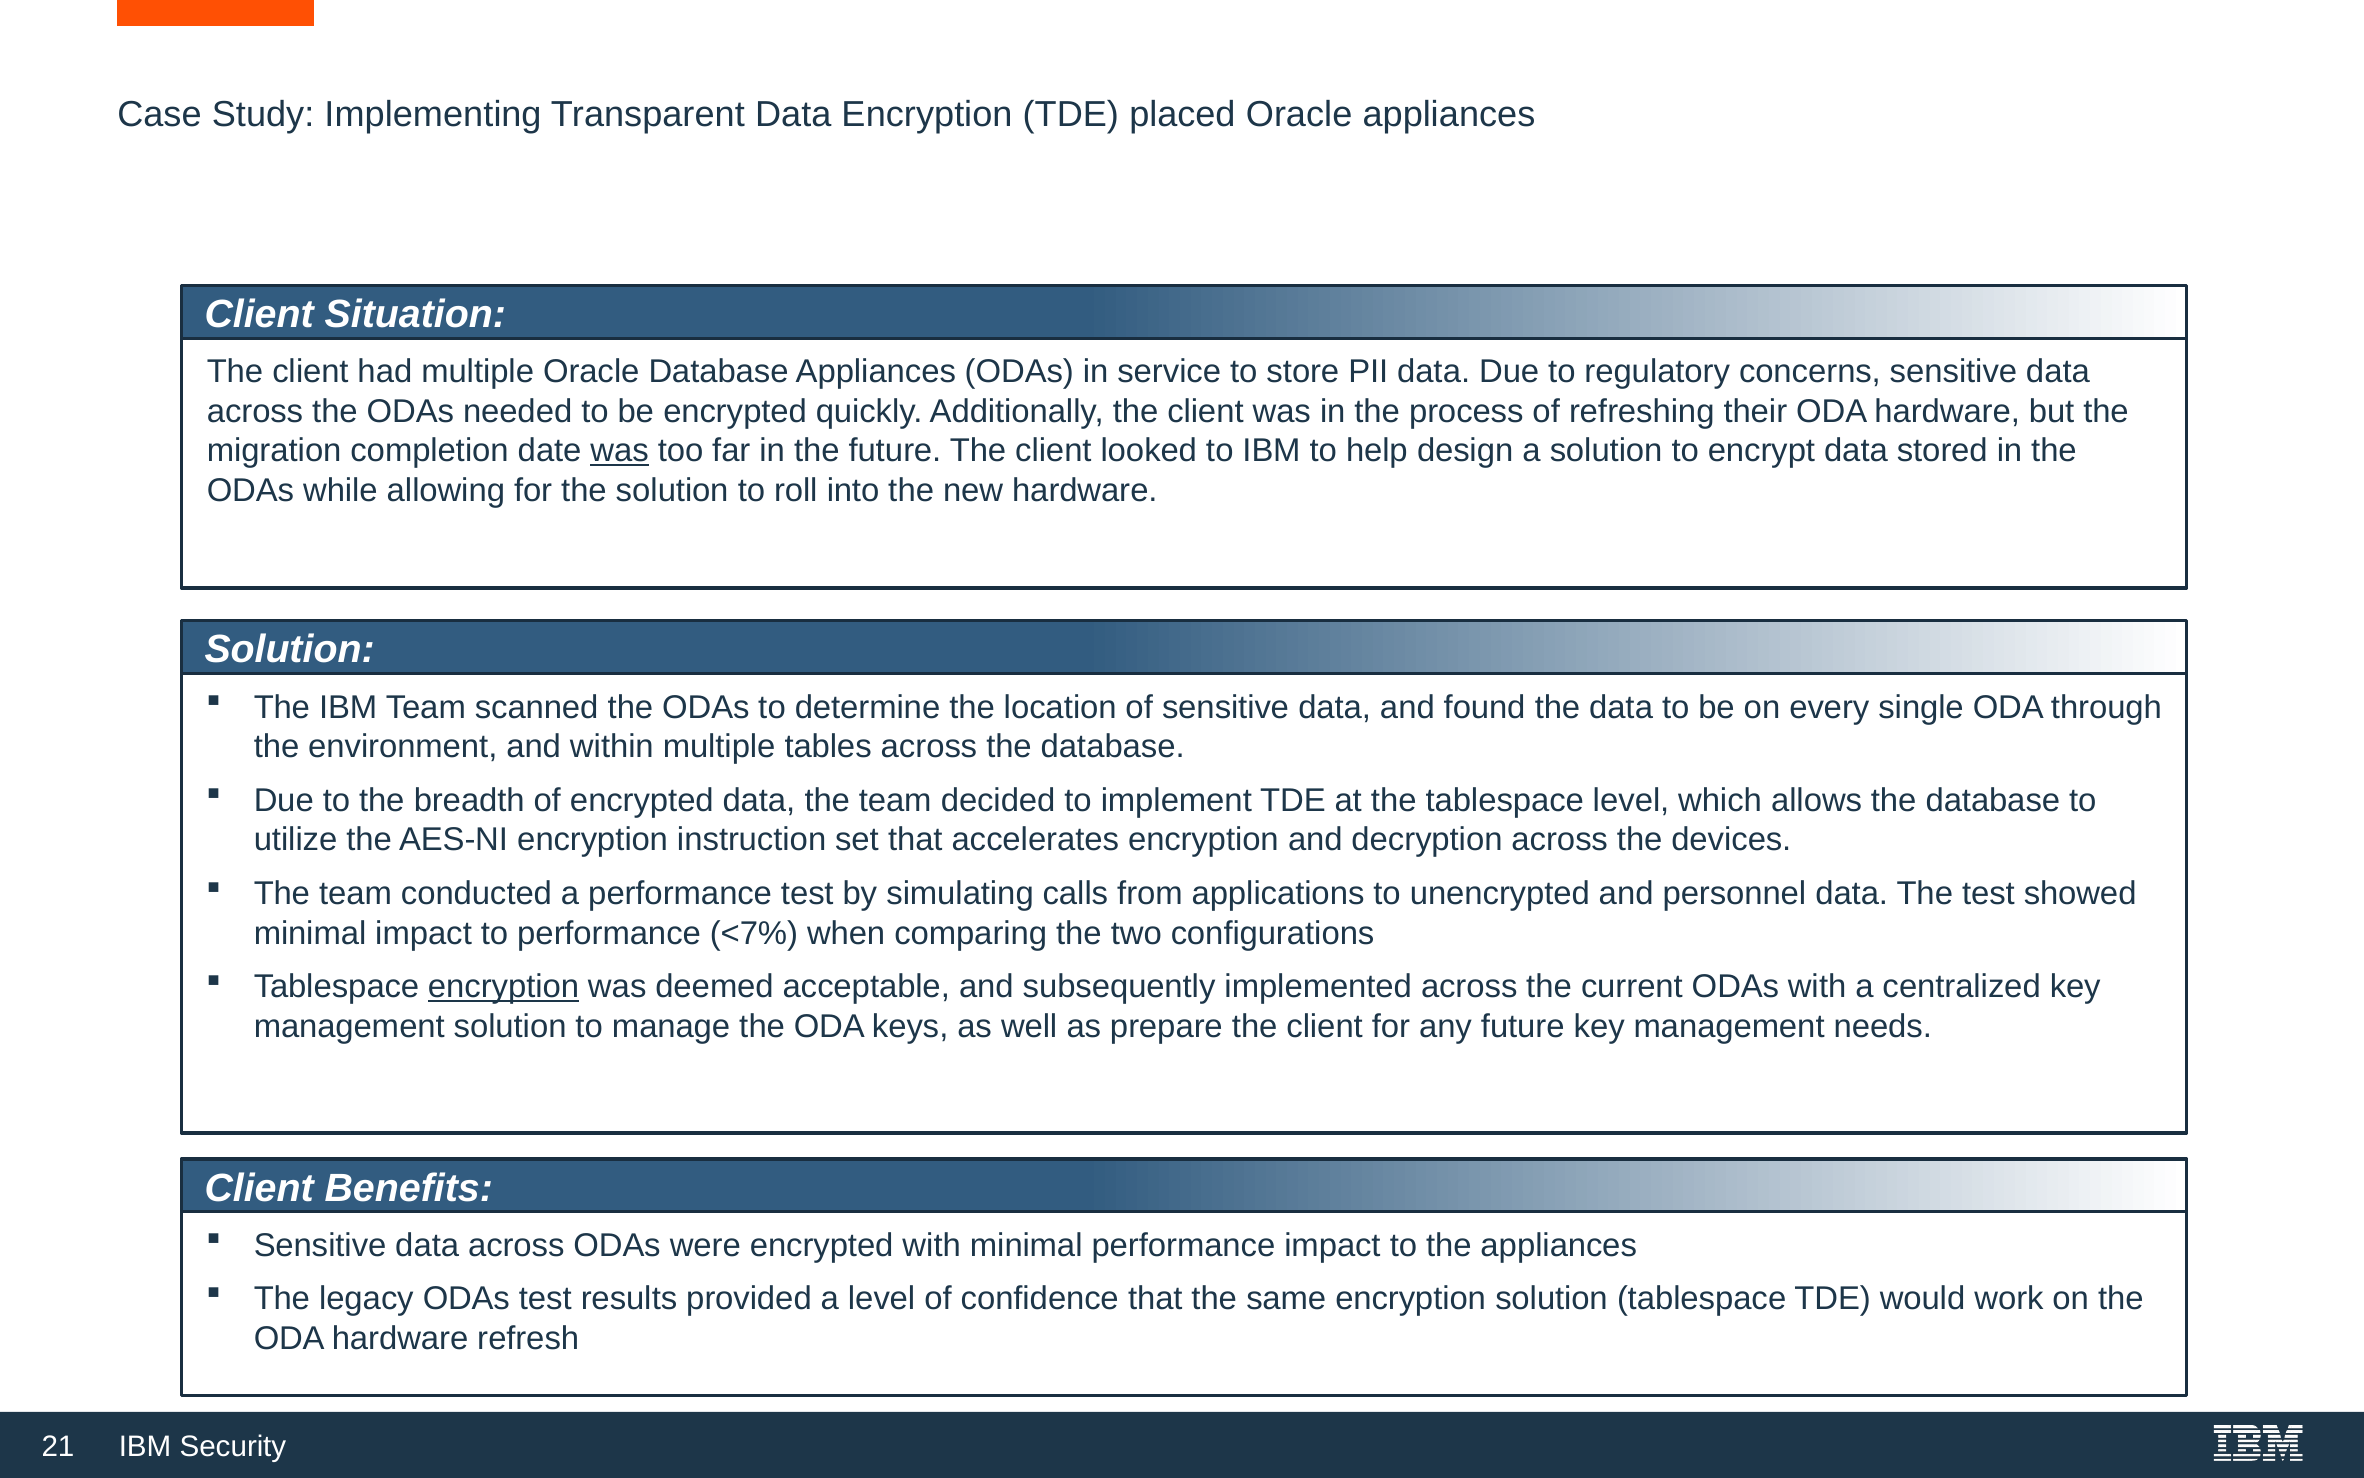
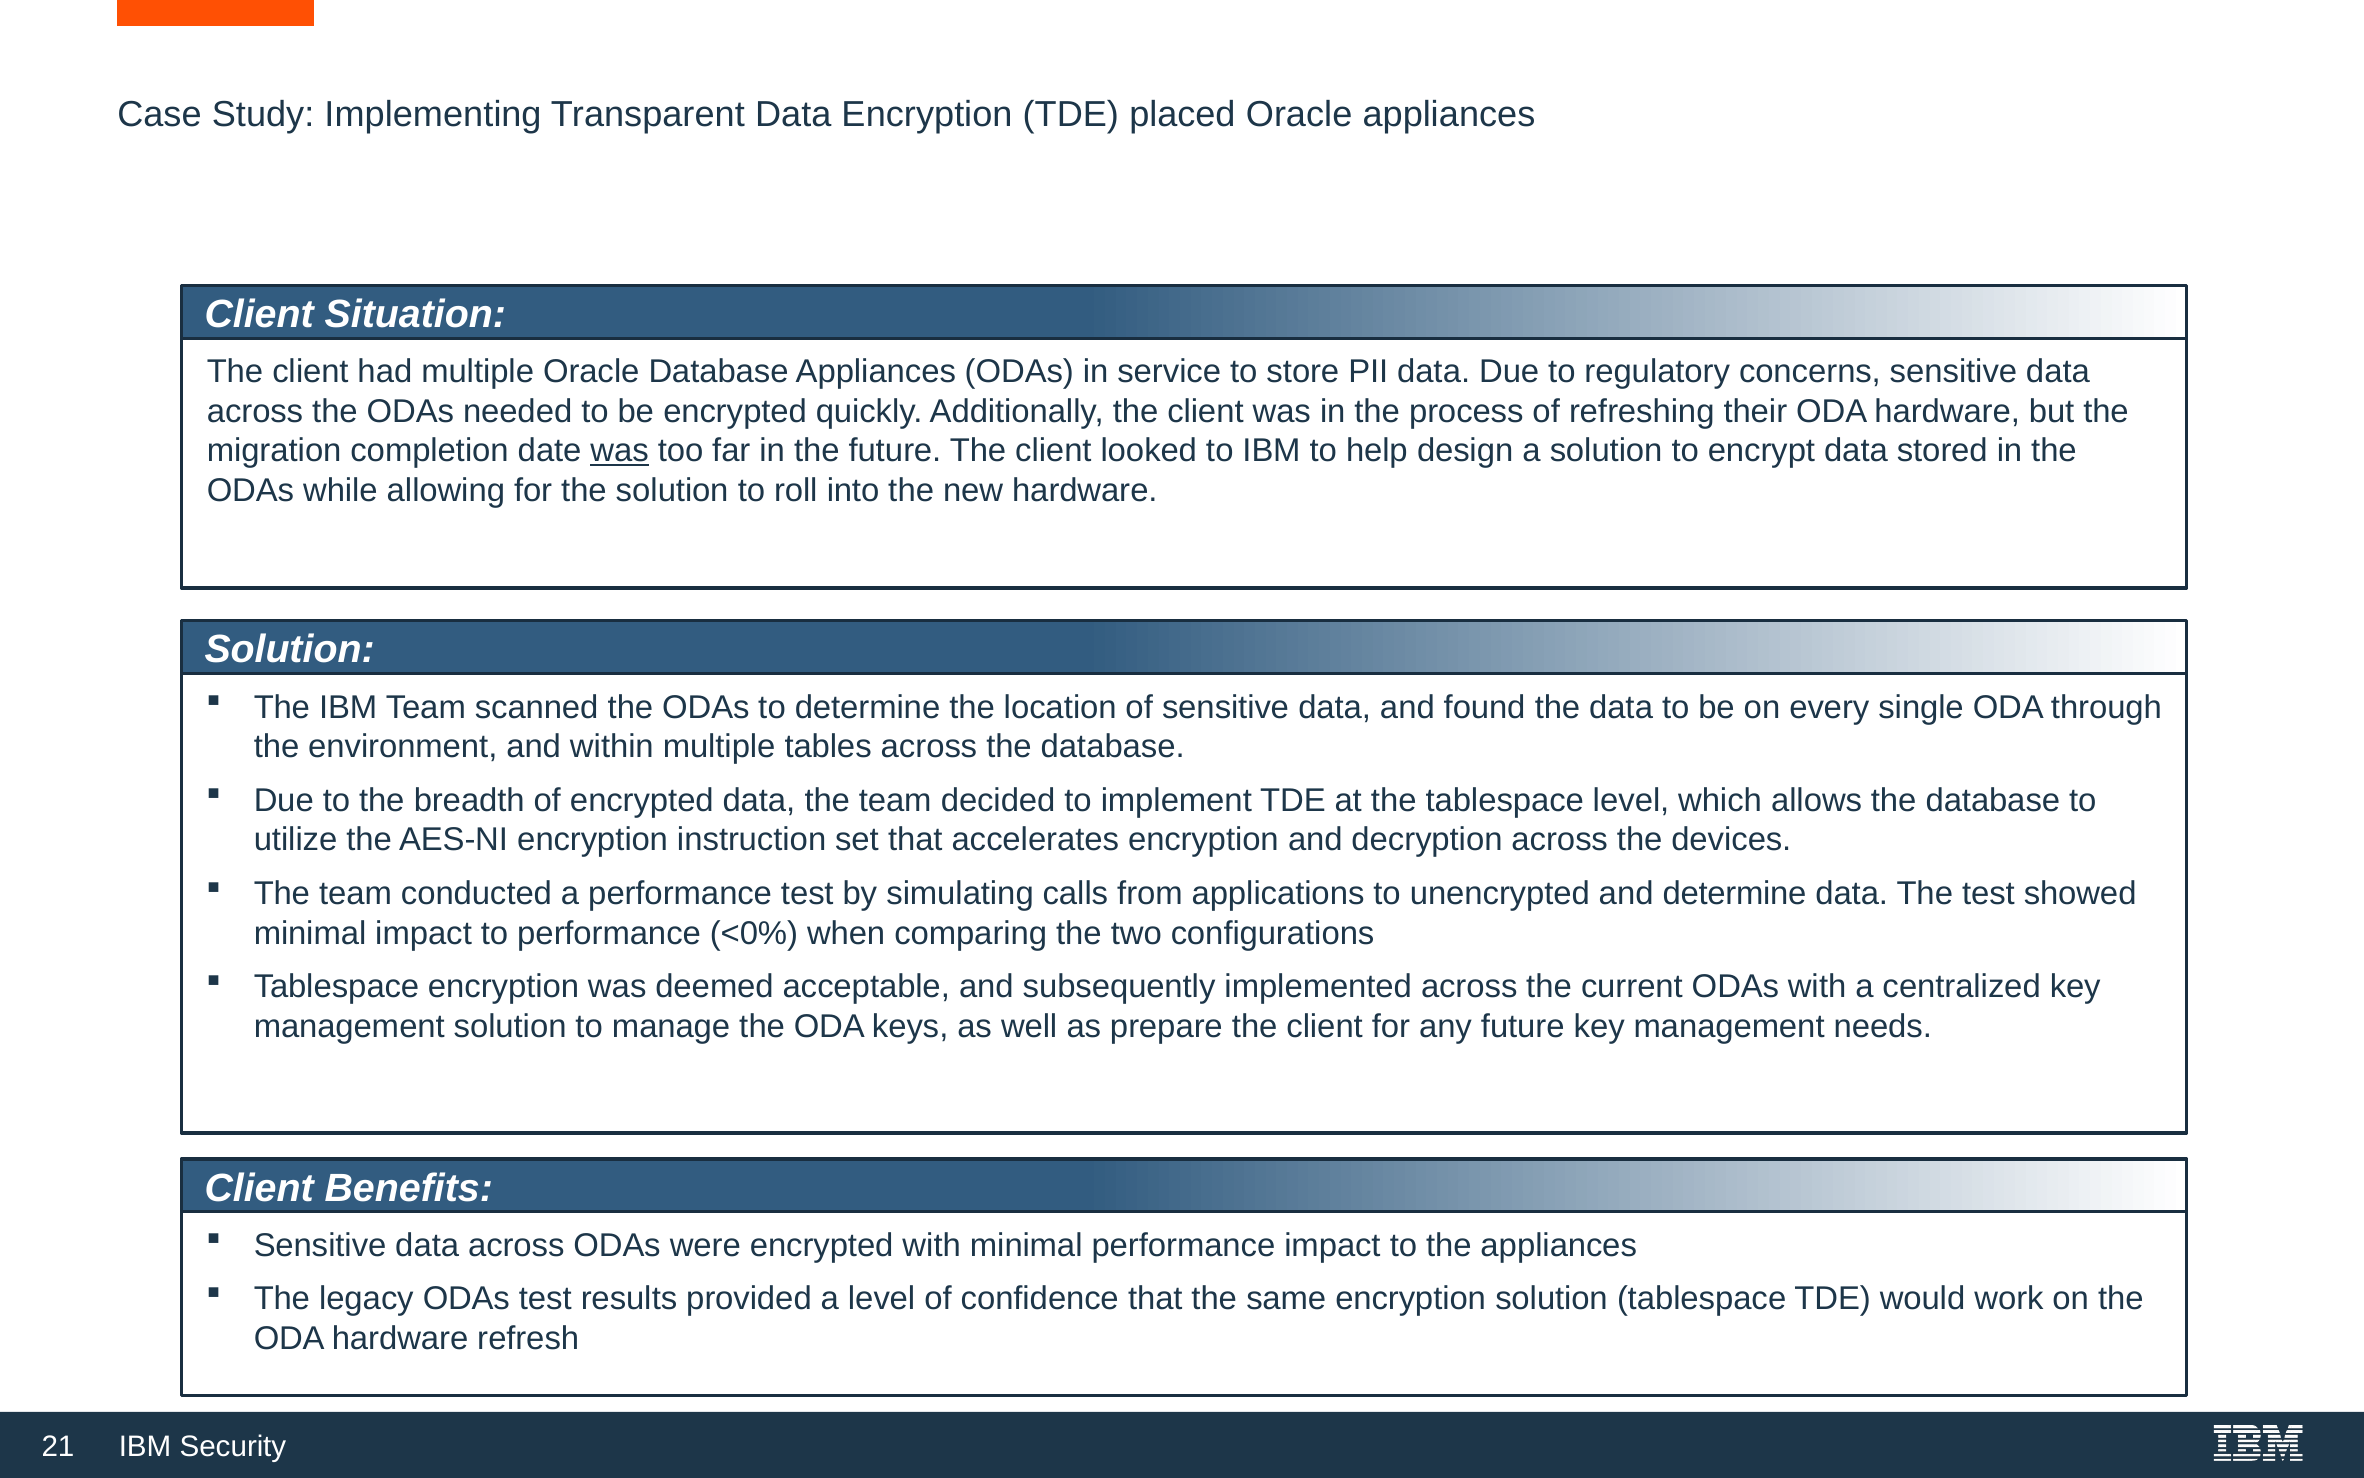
and personnel: personnel -> determine
<7%: <7% -> <0%
encryption at (504, 987) underline: present -> none
